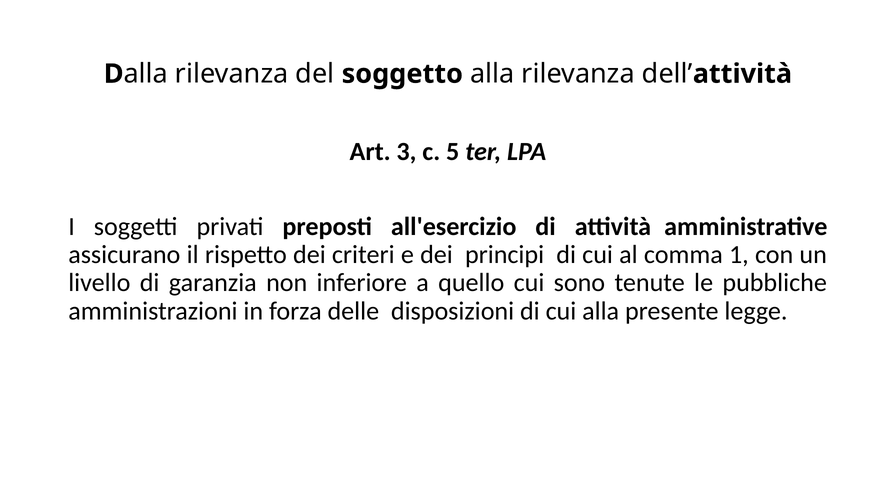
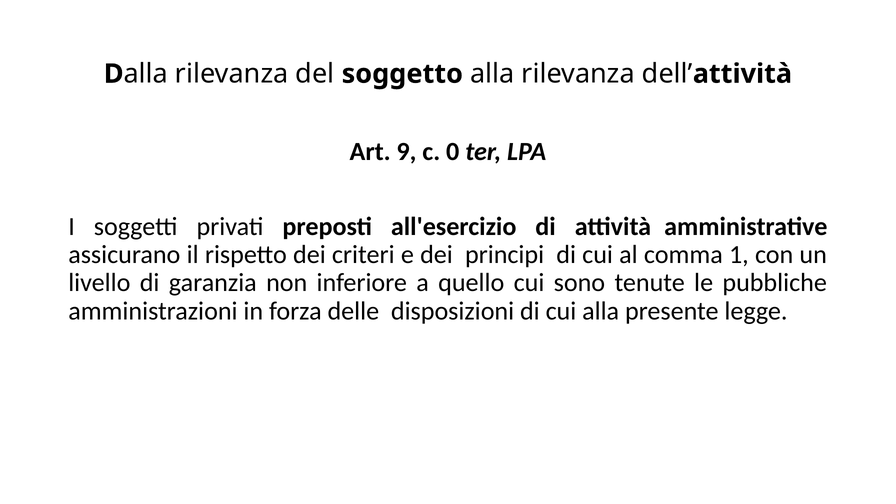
3: 3 -> 9
5: 5 -> 0
